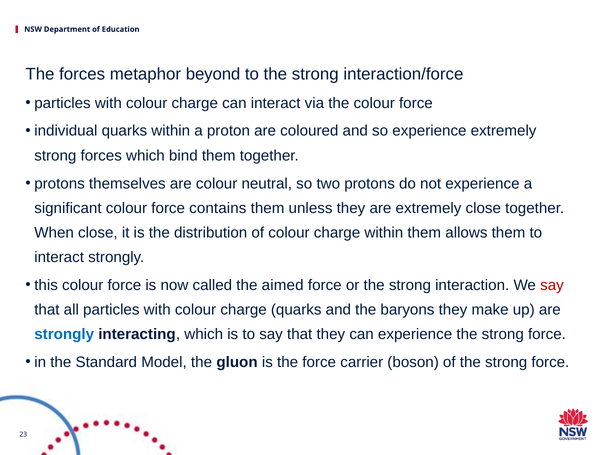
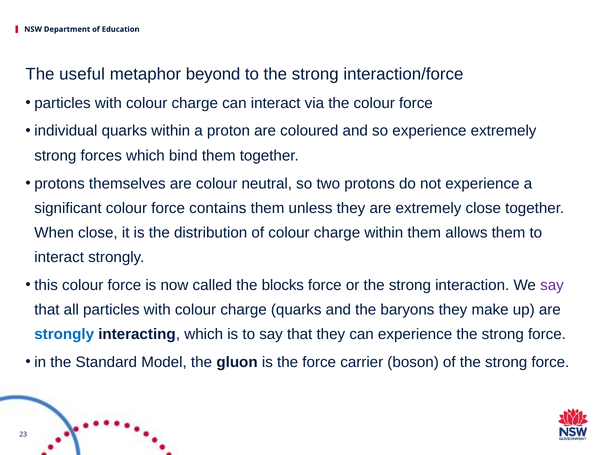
The forces: forces -> useful
aimed: aimed -> blocks
say at (552, 285) colour: red -> purple
